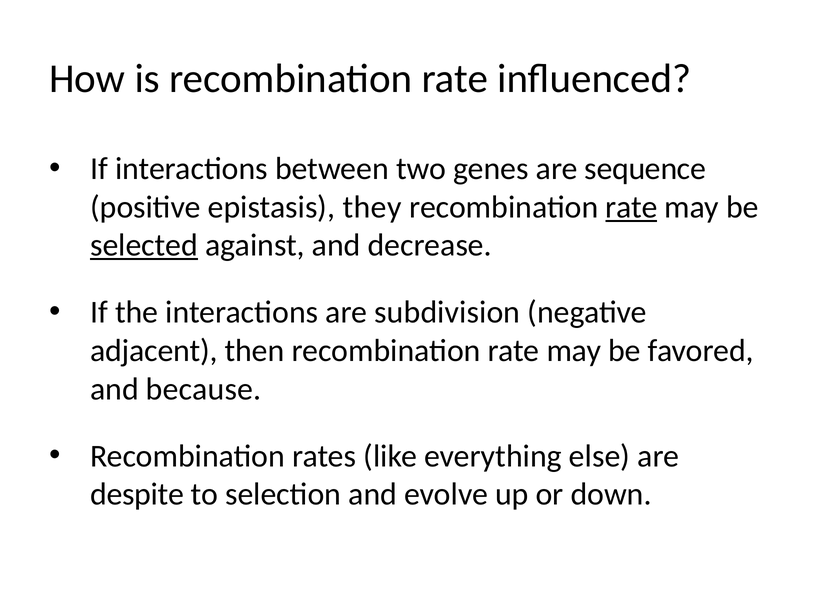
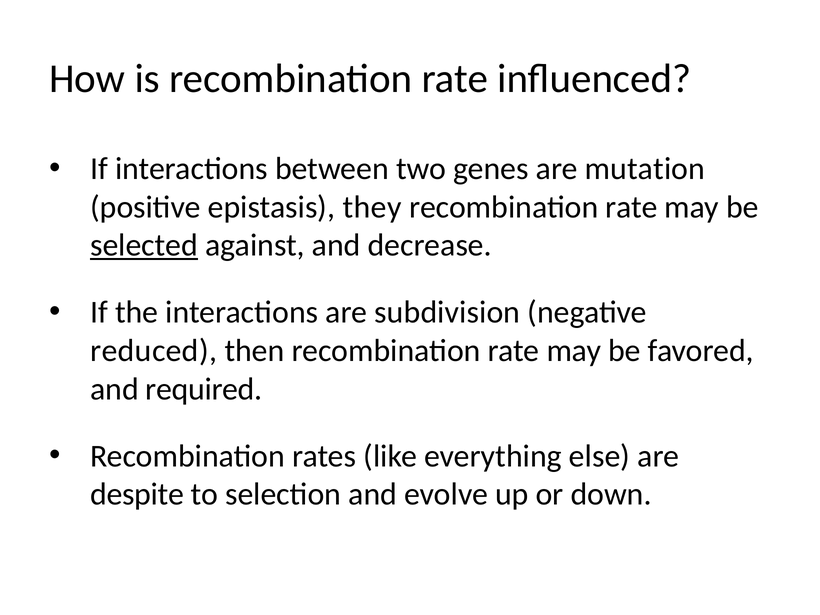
sequence: sequence -> mutation
rate at (631, 207) underline: present -> none
adjacent: adjacent -> reduced
because: because -> required
